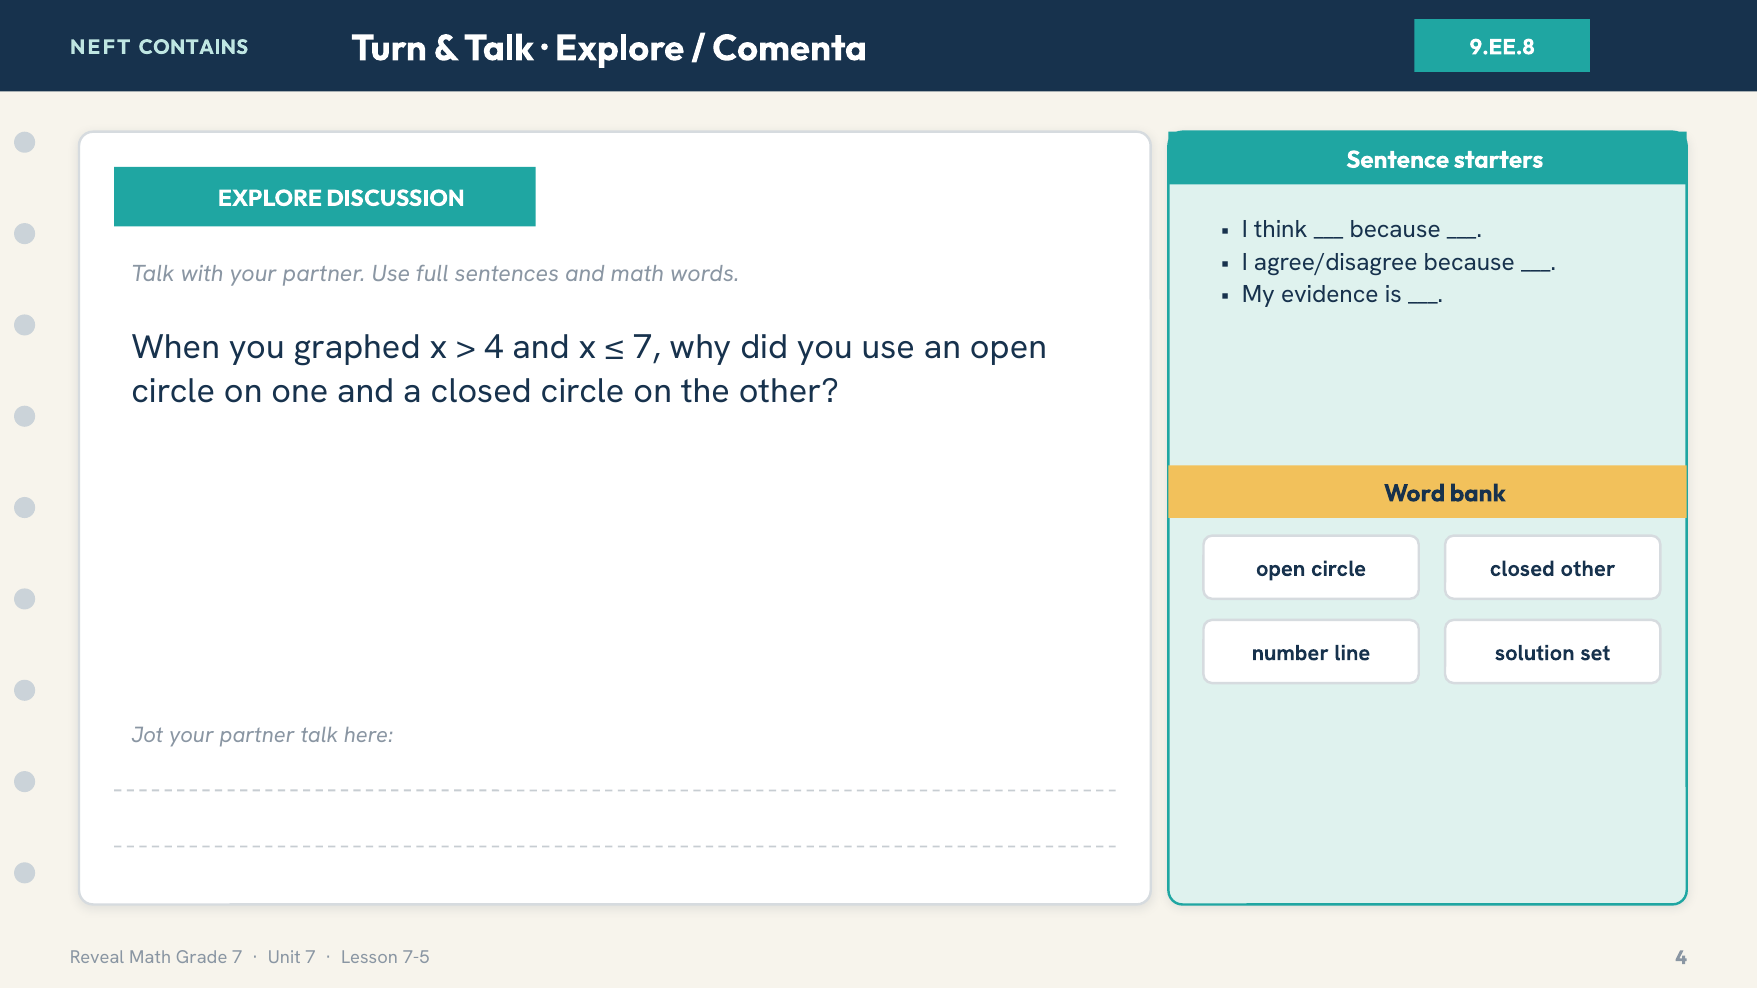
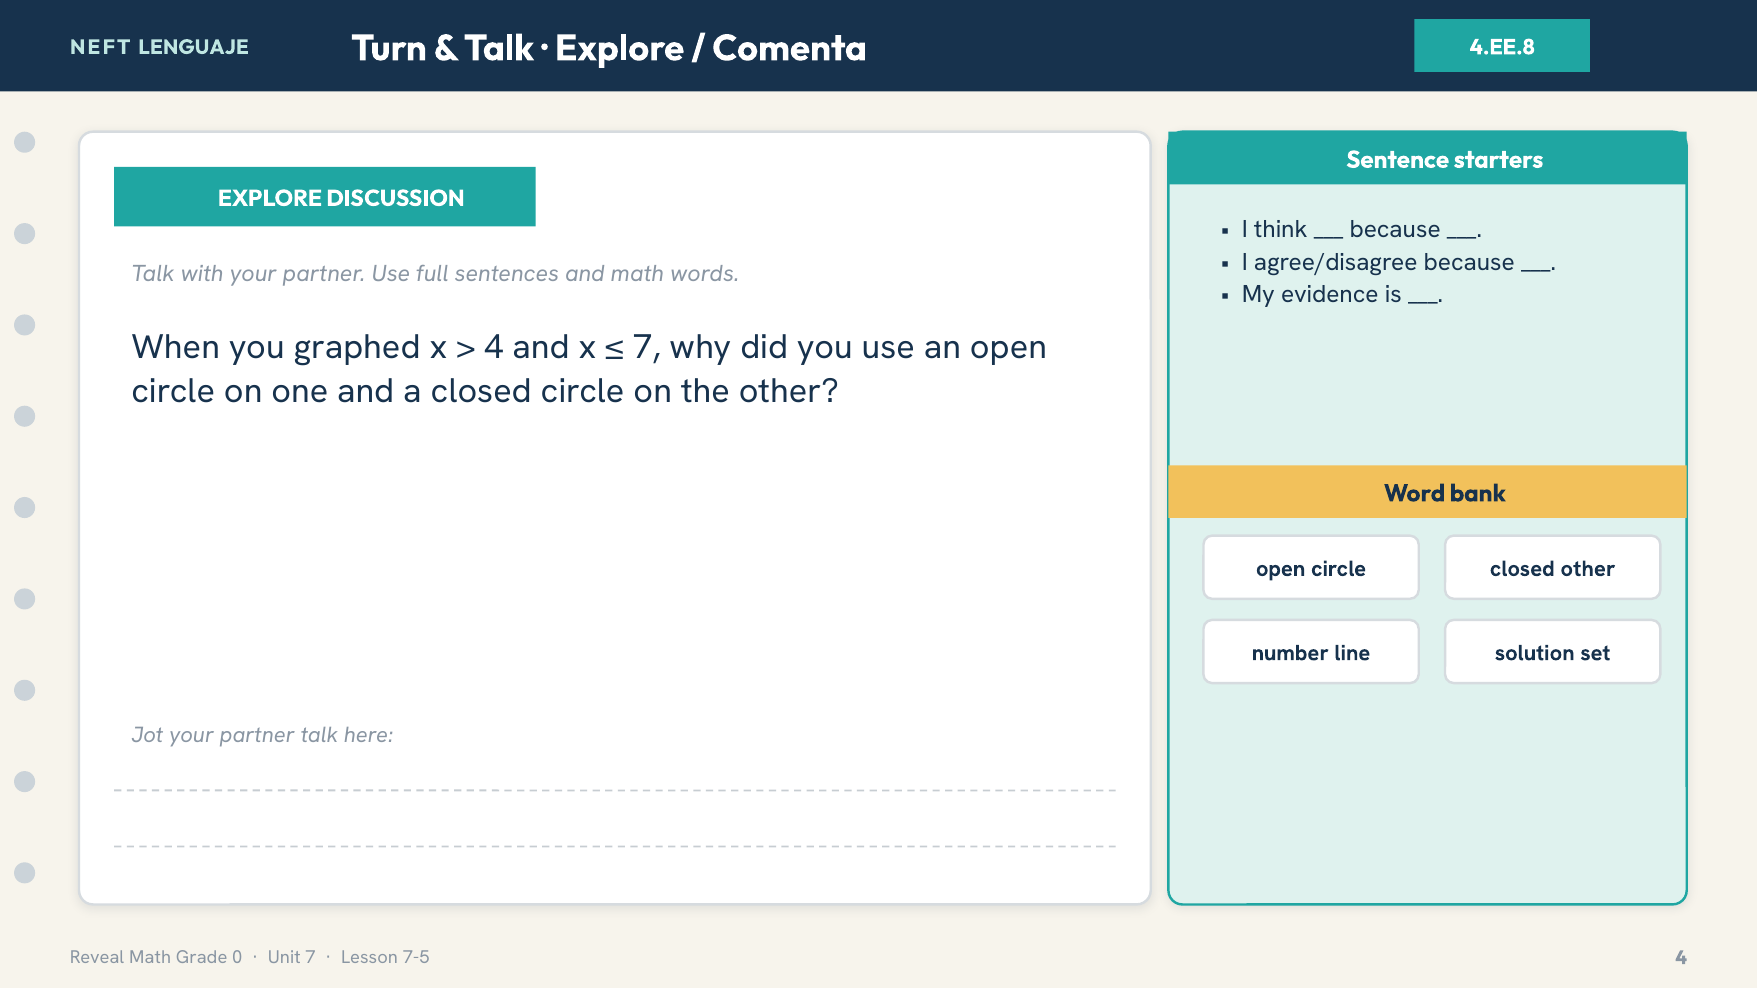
CONTAINS: CONTAINS -> LENGUAJE
9.EE.8: 9.EE.8 -> 4.EE.8
Grade 7: 7 -> 0
